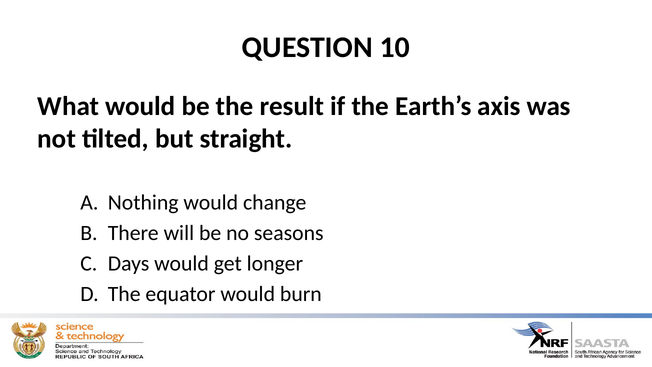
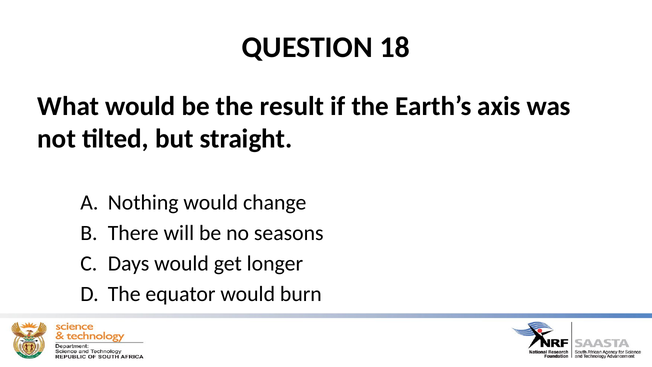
10: 10 -> 18
